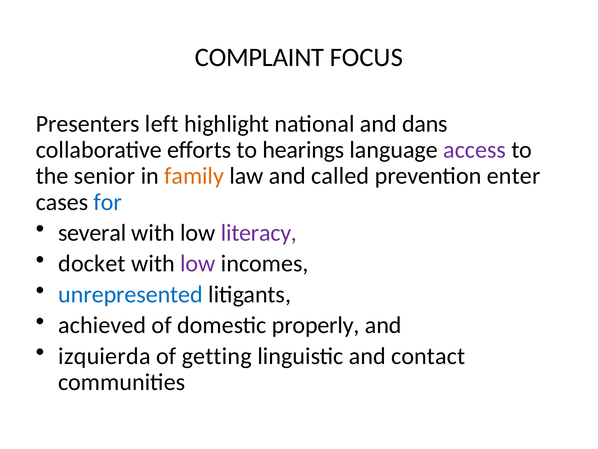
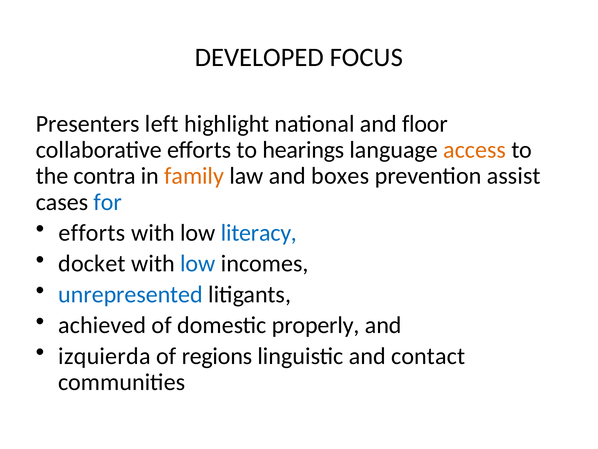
COMPLAINT: COMPLAINT -> DEVELOPED
dans: dans -> floor
access colour: purple -> orange
senior: senior -> contra
called: called -> boxes
enter: enter -> assist
several at (92, 233): several -> efforts
literacy colour: purple -> blue
low at (198, 263) colour: purple -> blue
getting: getting -> regions
